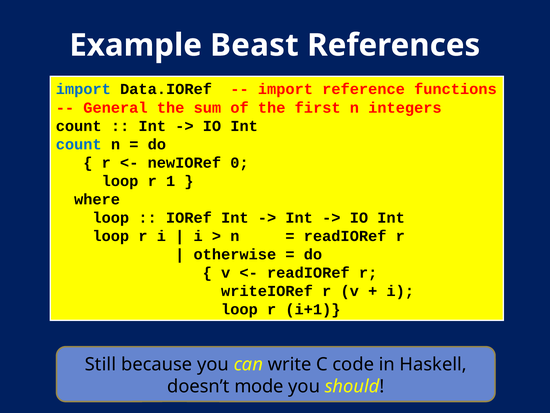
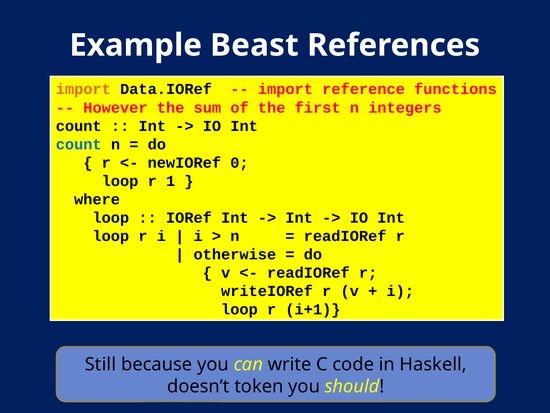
import at (83, 89) colour: blue -> orange
General: General -> However
mode: mode -> token
